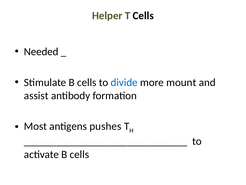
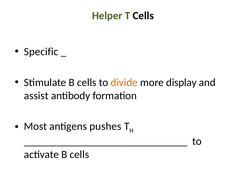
Needed: Needed -> Specific
divide colour: blue -> orange
mount: mount -> display
